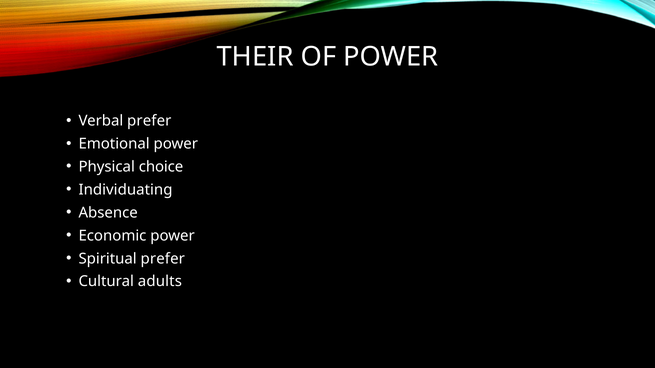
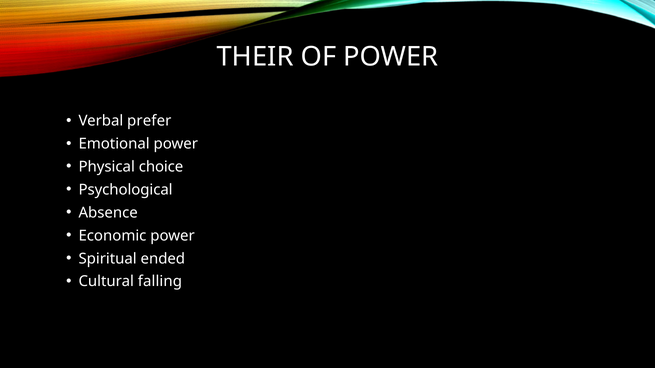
Individuating: Individuating -> Psychological
Spiritual prefer: prefer -> ended
adults: adults -> falling
